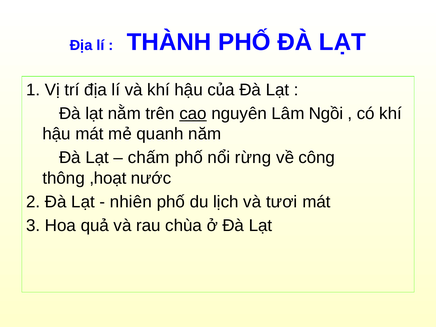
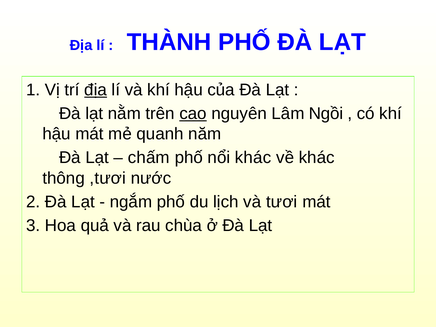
địa at (96, 90) underline: none -> present
nổi rừng: rừng -> khác
về công: công -> khác
,hoạt: ,hoạt -> ,tươi
nhiên: nhiên -> ngắm
